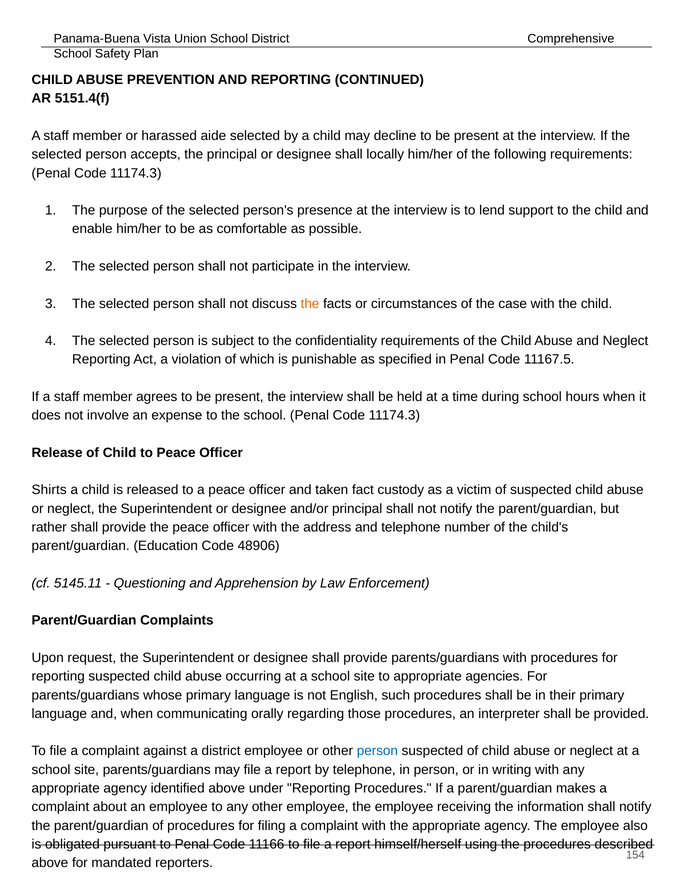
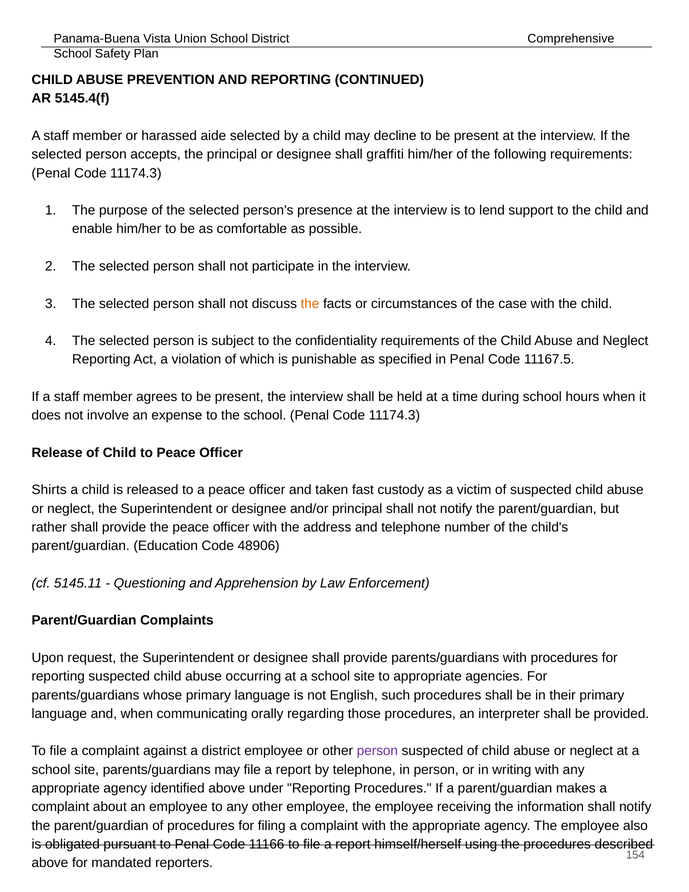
5151.4(f: 5151.4(f -> 5145.4(f
locally: locally -> graffiti
fact: fact -> fast
person at (377, 751) colour: blue -> purple
